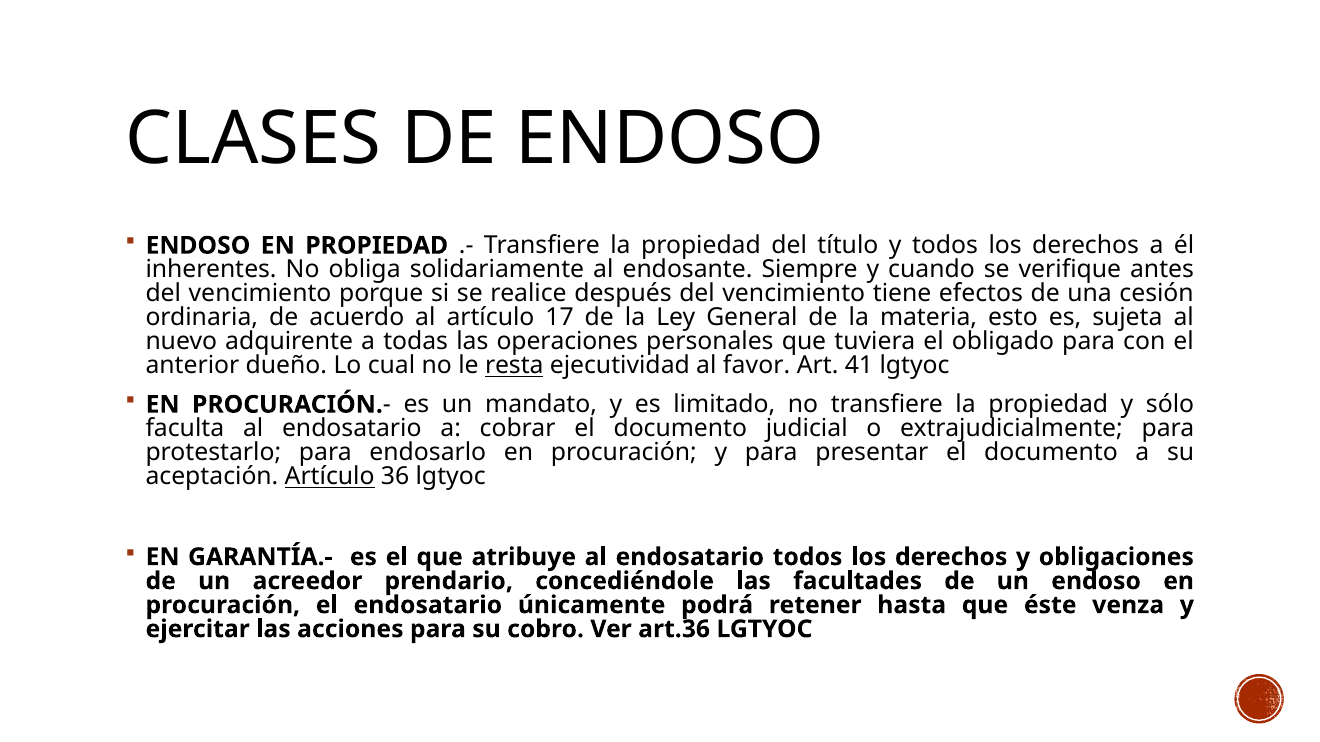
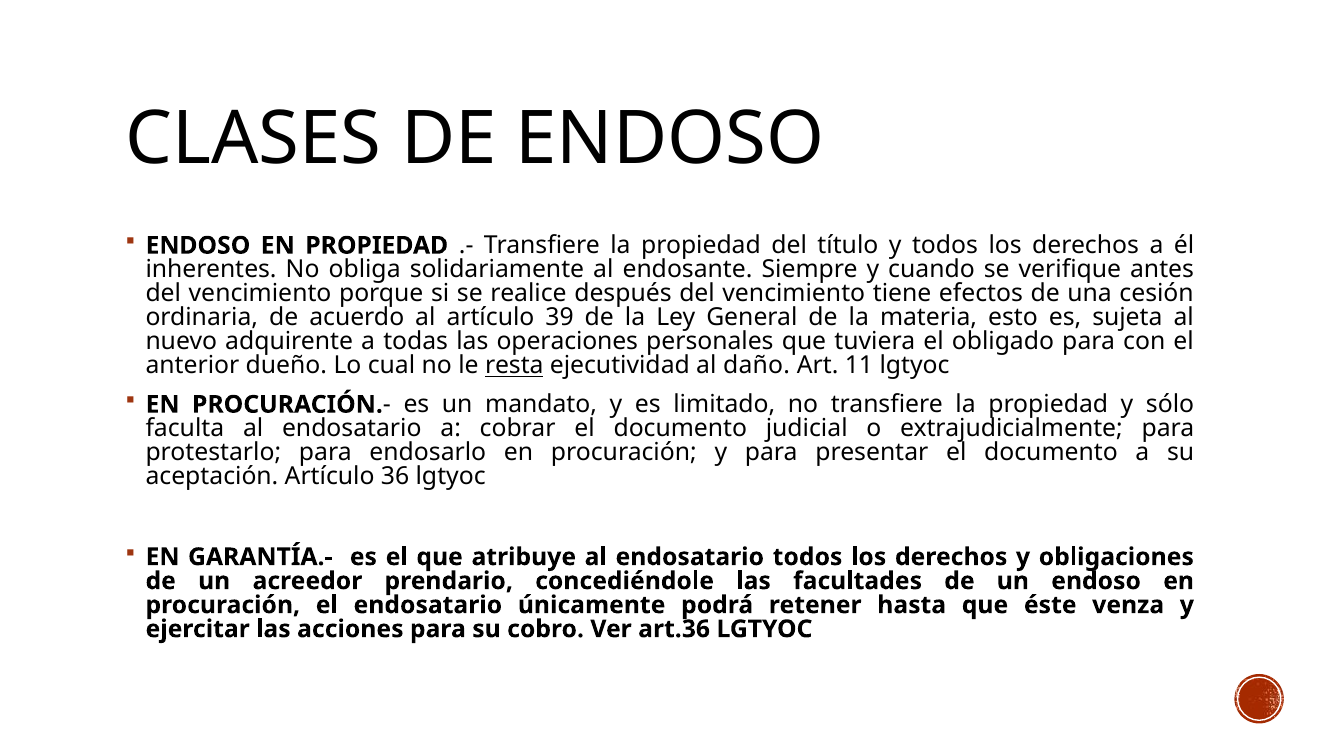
17: 17 -> 39
favor: favor -> daño
41: 41 -> 11
Artículo at (330, 477) underline: present -> none
